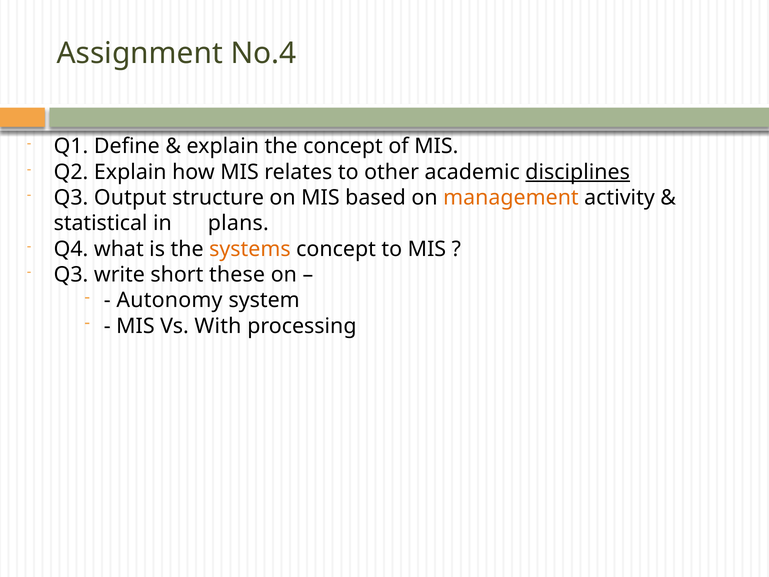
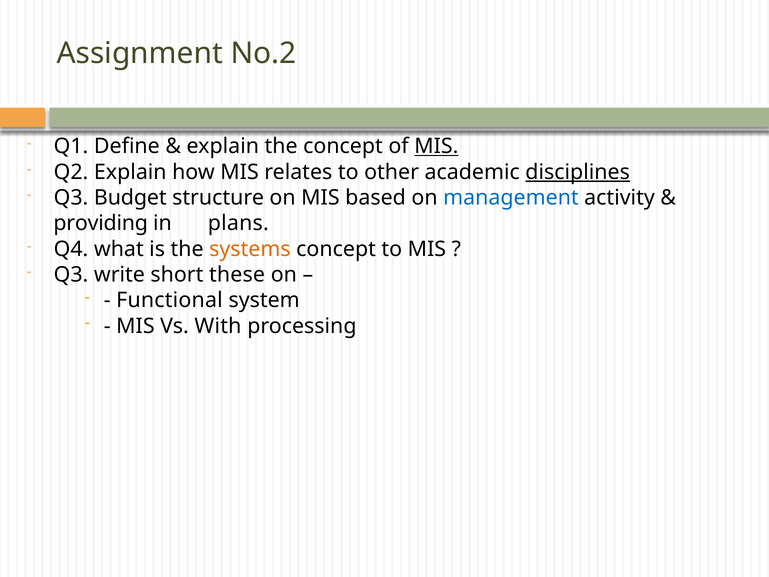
No.4: No.4 -> No.2
MIS at (436, 146) underline: none -> present
Output: Output -> Budget
management colour: orange -> blue
statistical: statistical -> providing
Autonomy: Autonomy -> Functional
